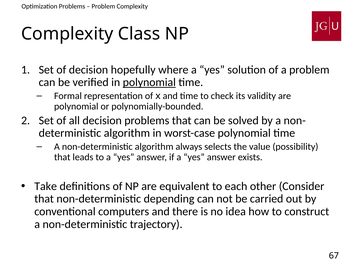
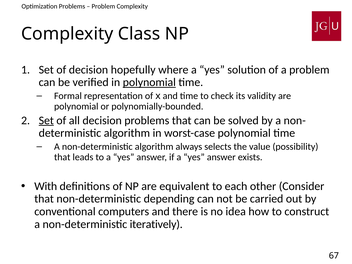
Set at (46, 120) underline: none -> present
Take: Take -> With
trajectory: trajectory -> iteratively
